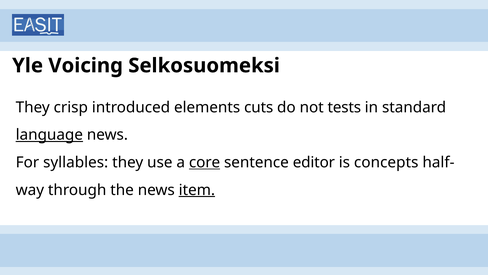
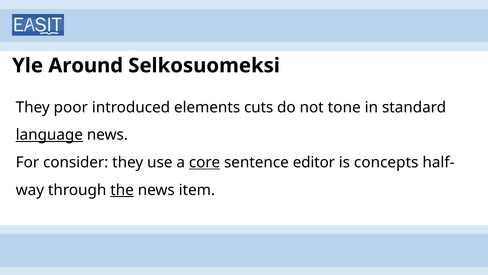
Voicing: Voicing -> Around
crisp: crisp -> poor
tests: tests -> tone
syllables: syllables -> consider
the underline: none -> present
item underline: present -> none
